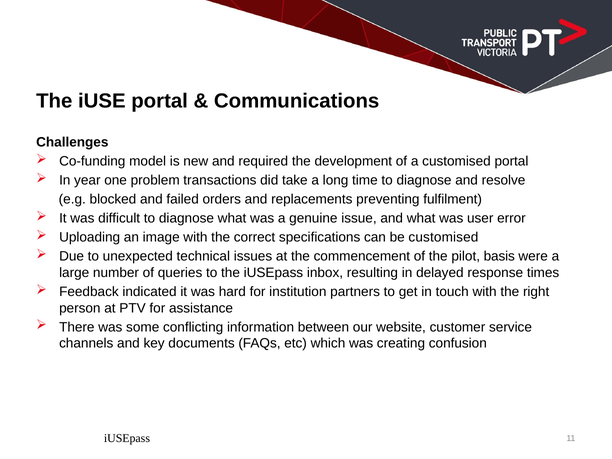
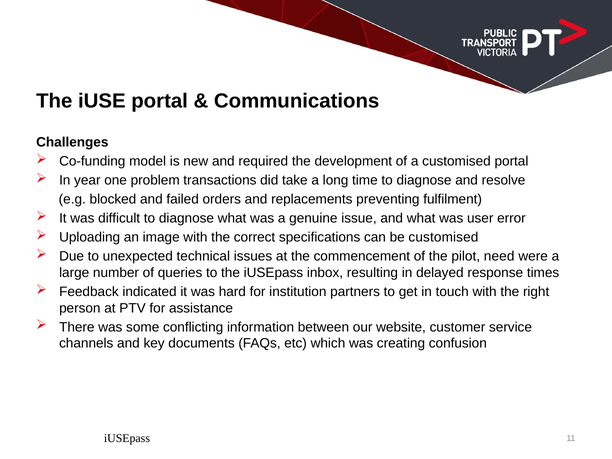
basis: basis -> need
